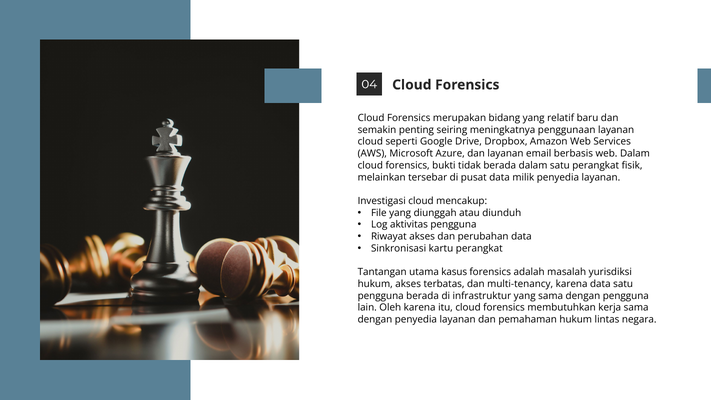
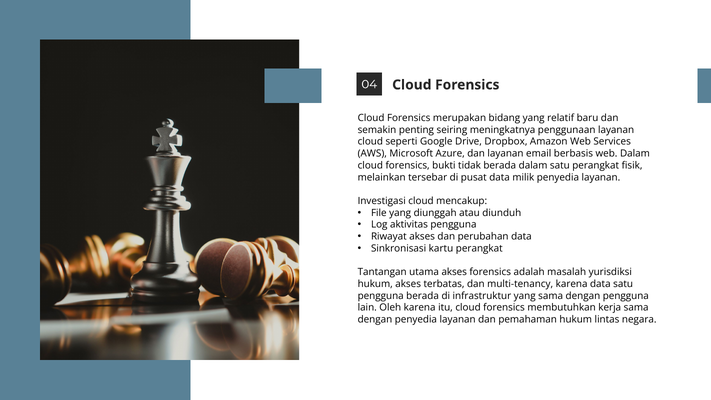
utama kasus: kasus -> akses
